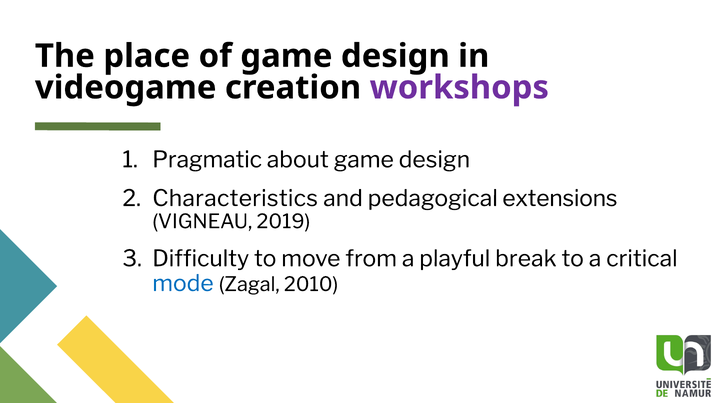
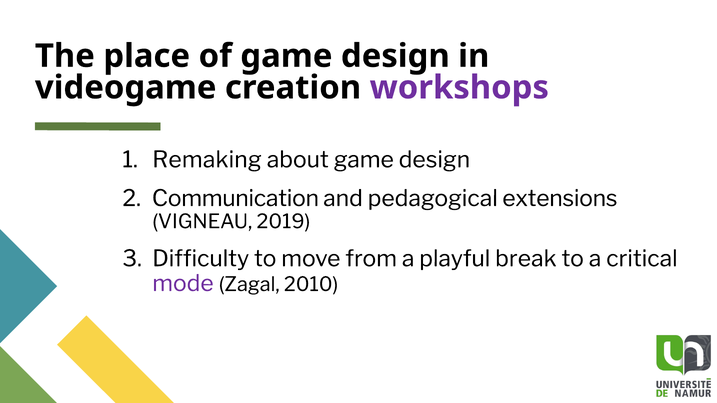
Pragmatic: Pragmatic -> Remaking
Characteristics: Characteristics -> Communication
mode colour: blue -> purple
